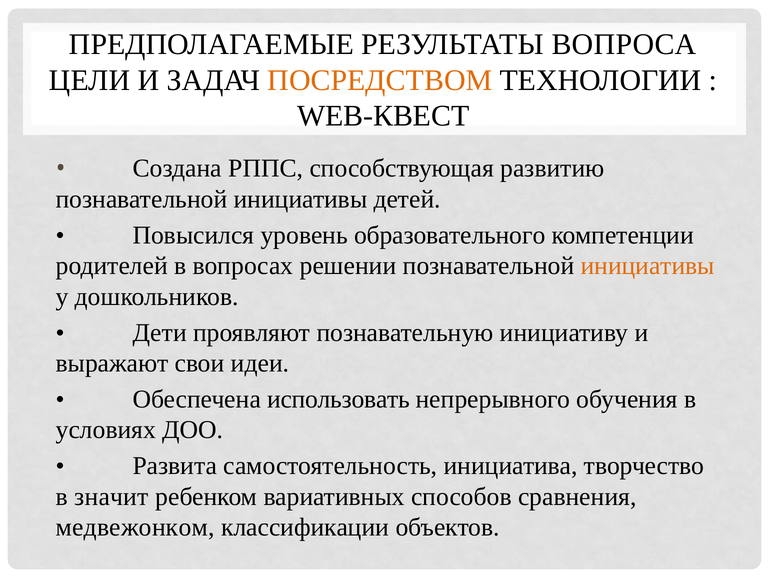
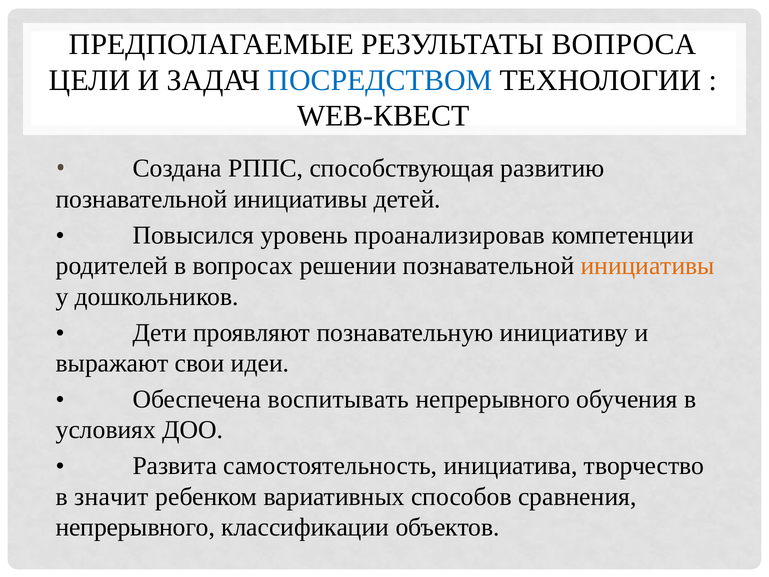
ПОСРЕДСТВОМ colour: orange -> blue
образовательного: образовательного -> проанализировав
использовать: использовать -> воспитывать
медвежонком at (135, 527): медвежонком -> непрерывного
